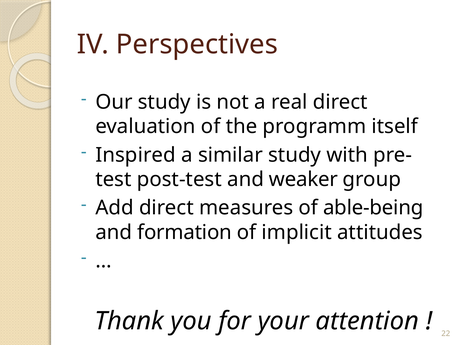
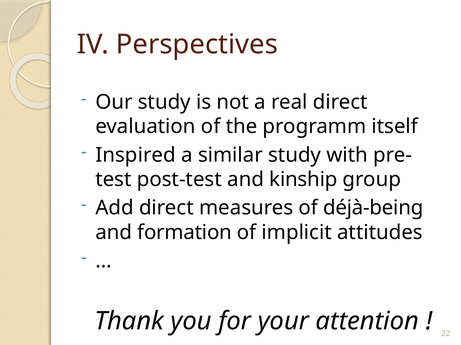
weaker: weaker -> kinship
able-being: able-being -> déjà-being
